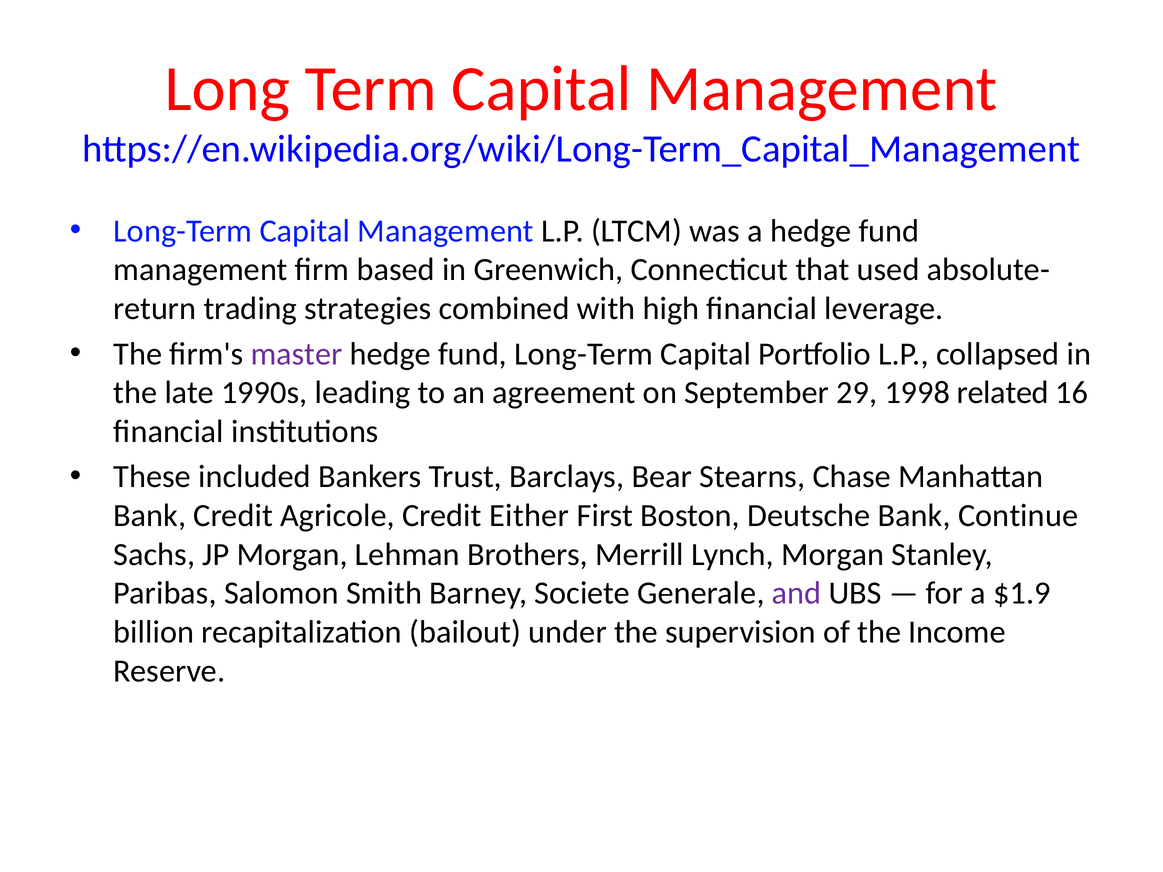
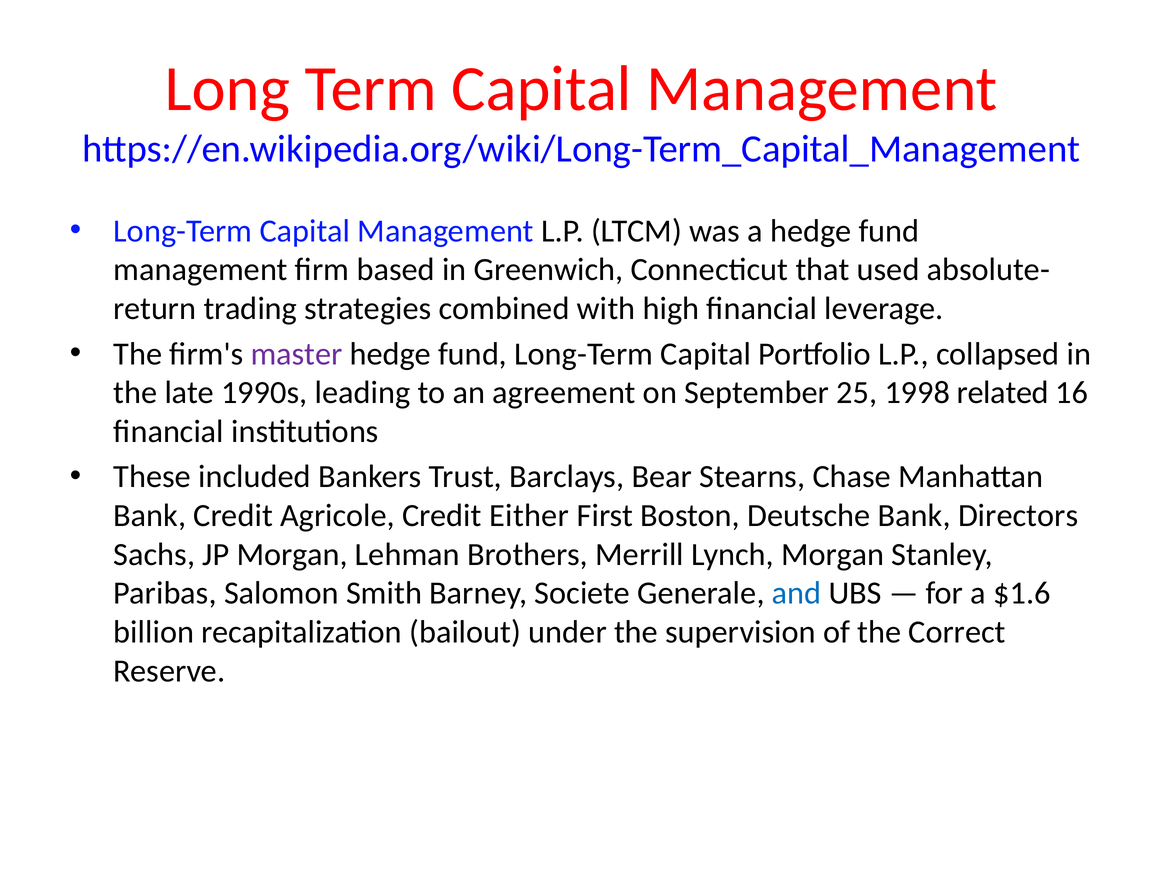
29: 29 -> 25
Continue: Continue -> Directors
and colour: purple -> blue
$1.9: $1.9 -> $1.6
Income: Income -> Correct
